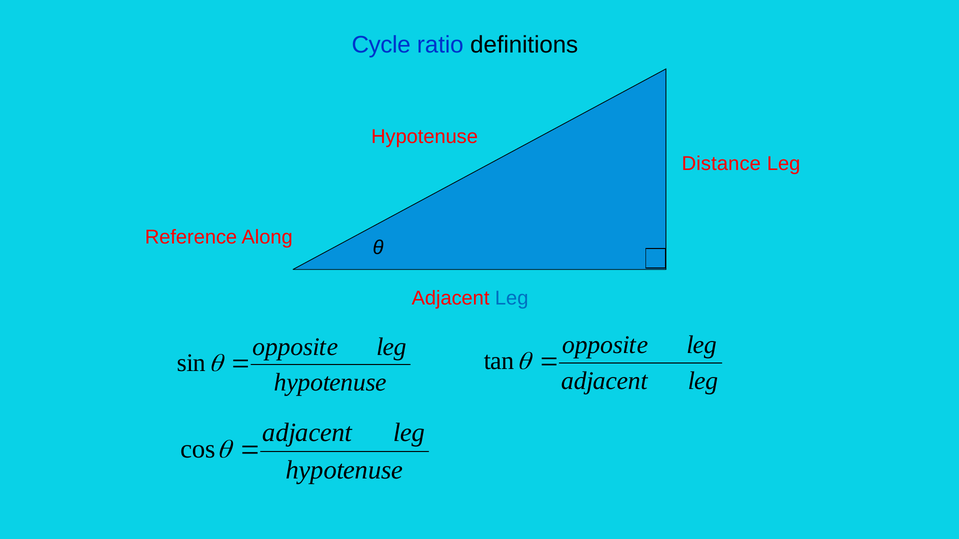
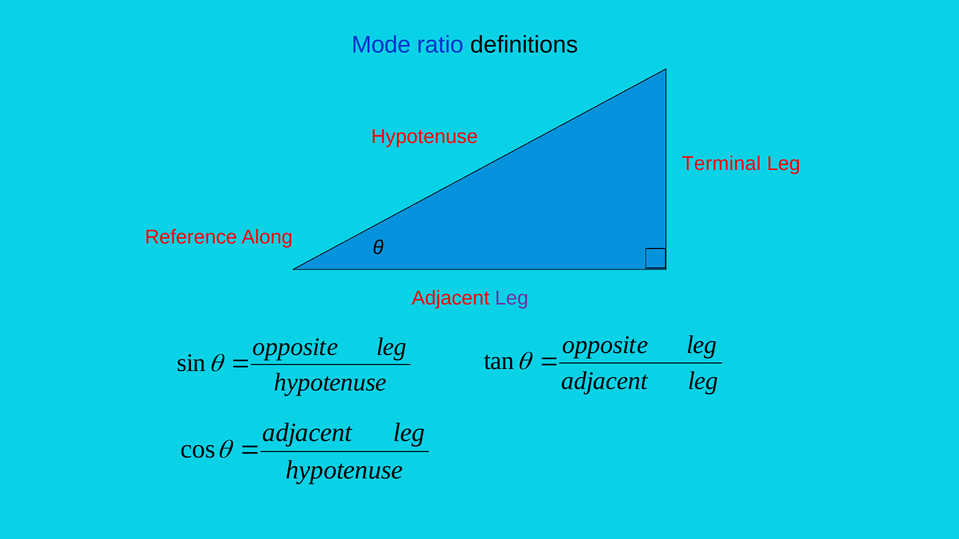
Cycle: Cycle -> Mode
Distance: Distance -> Terminal
Leg at (512, 299) colour: blue -> purple
